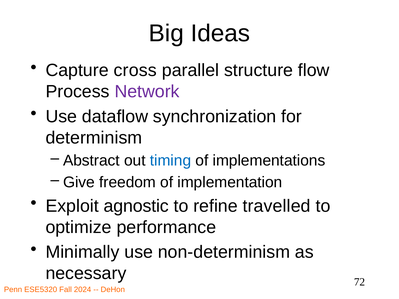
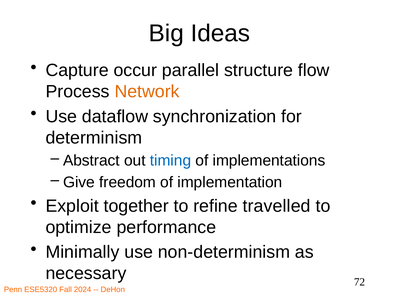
cross: cross -> occur
Network colour: purple -> orange
agnostic: agnostic -> together
